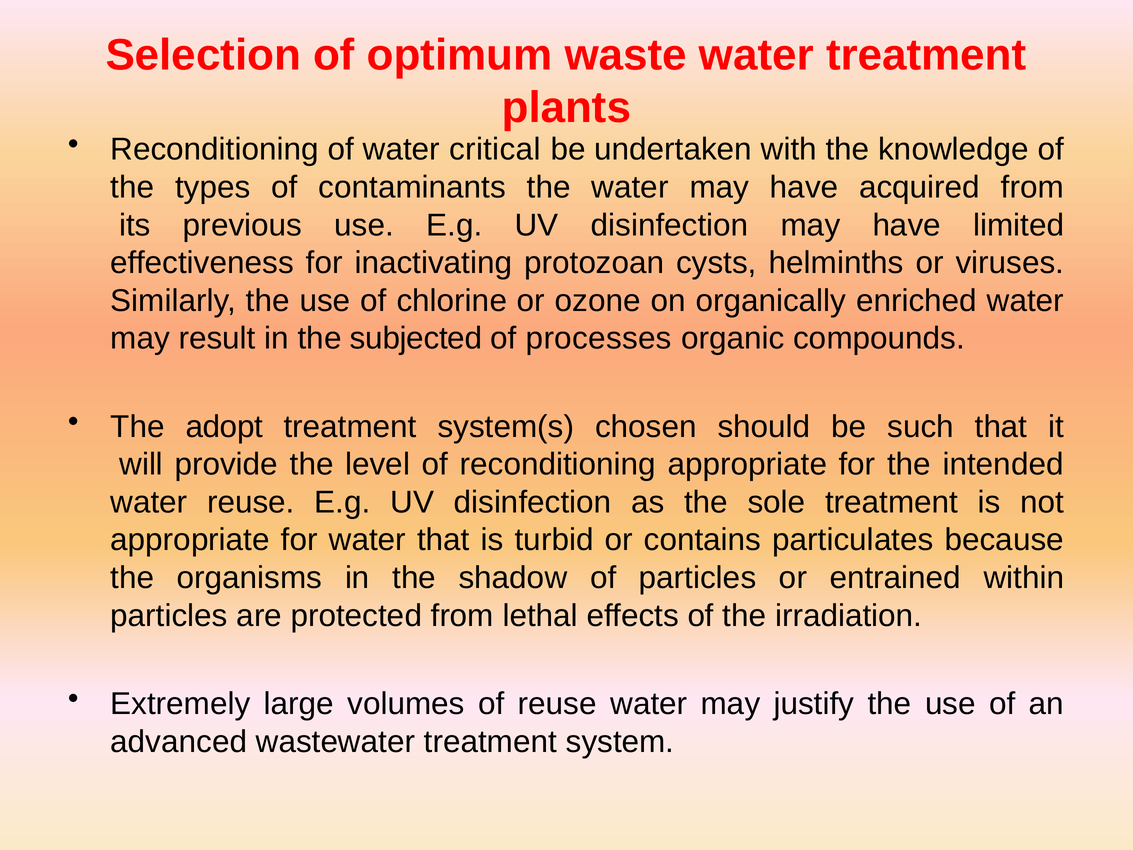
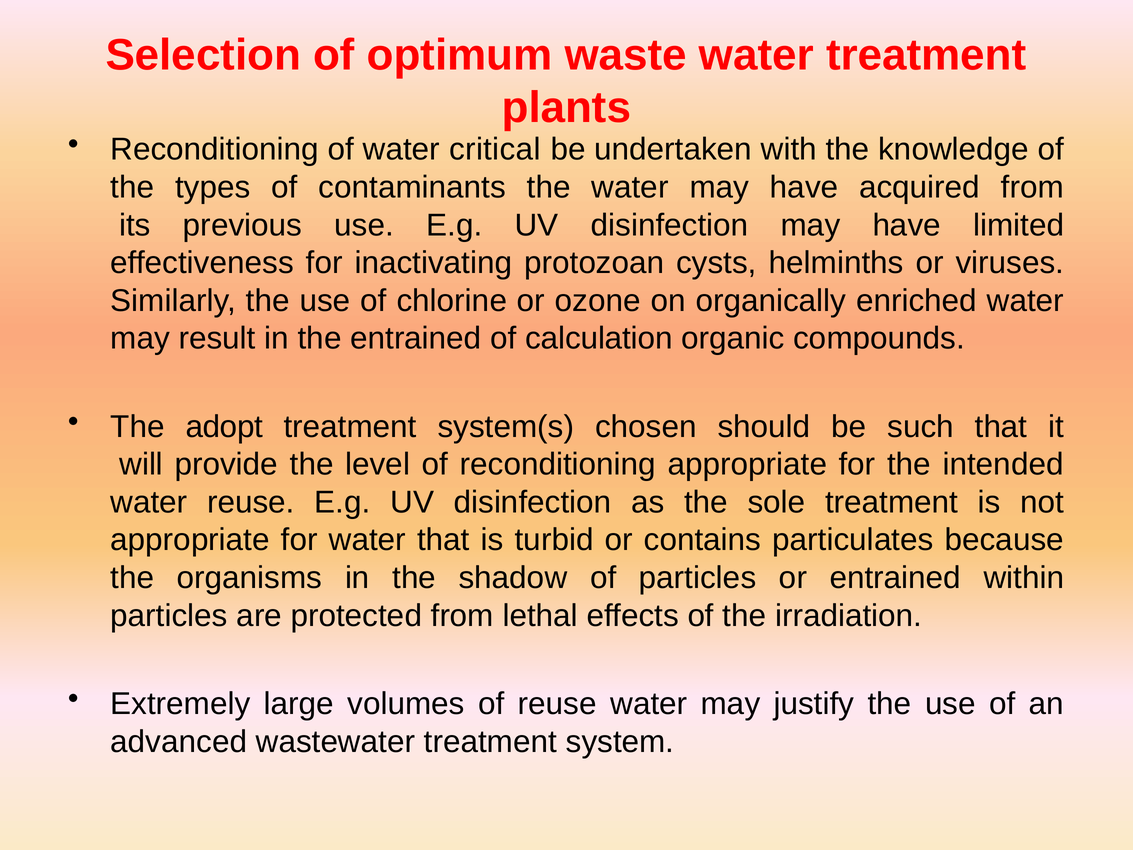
the subjected: subjected -> entrained
processes: processes -> calculation
